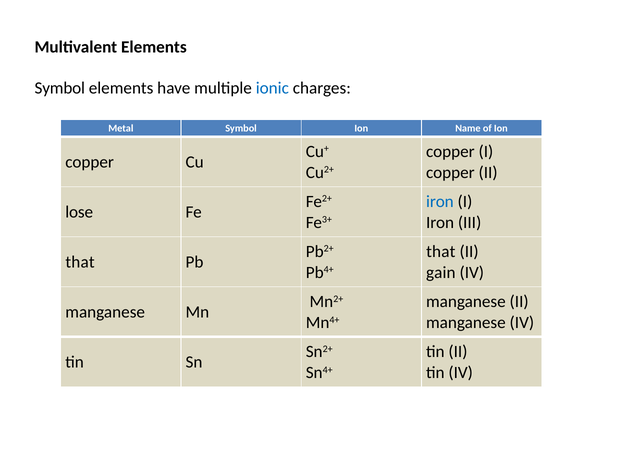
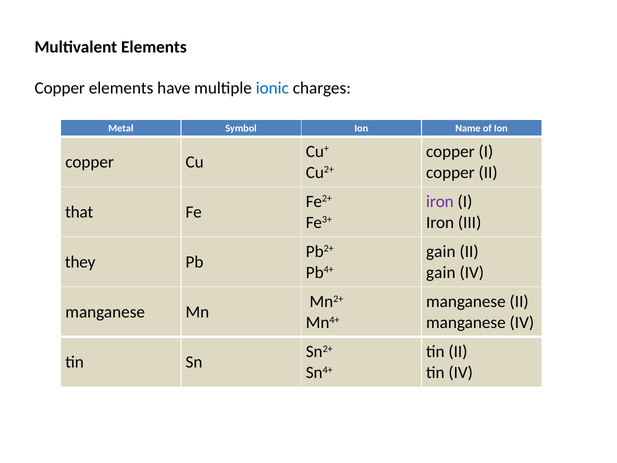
Symbol at (60, 88): Symbol -> Copper
iron at (440, 201) colour: blue -> purple
lose: lose -> that
that at (441, 251): that -> gain
that at (80, 262): that -> they
